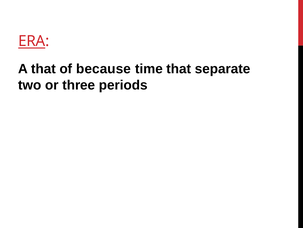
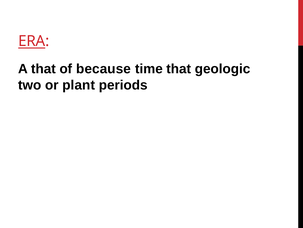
separate: separate -> geologic
three: three -> plant
